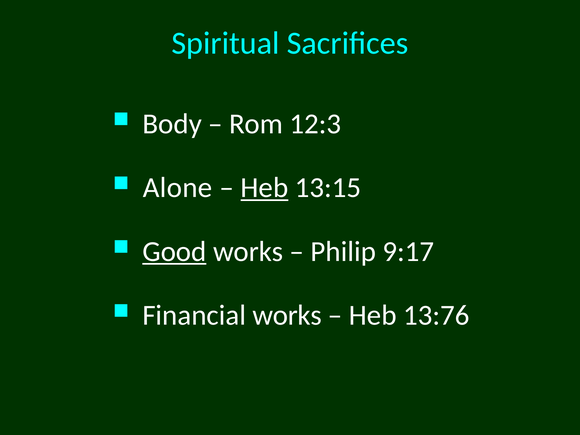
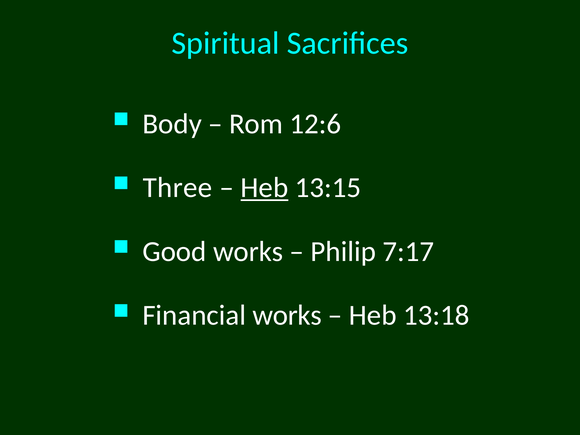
12:3: 12:3 -> 12:6
Alone: Alone -> Three
Good underline: present -> none
9:17: 9:17 -> 7:17
13:76: 13:76 -> 13:18
